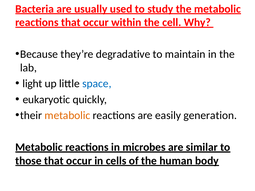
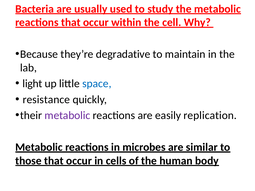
eukaryotic: eukaryotic -> resistance
metabolic at (67, 116) colour: orange -> purple
generation: generation -> replication
